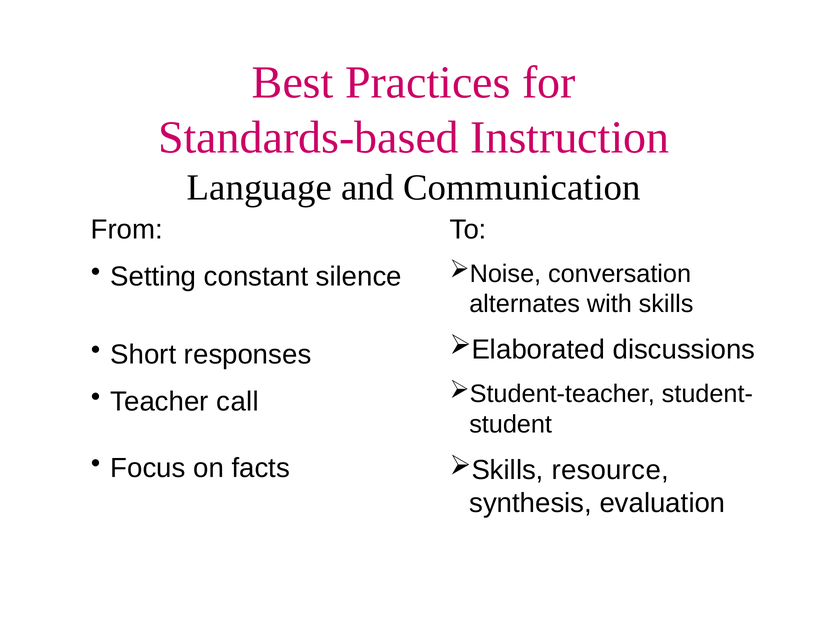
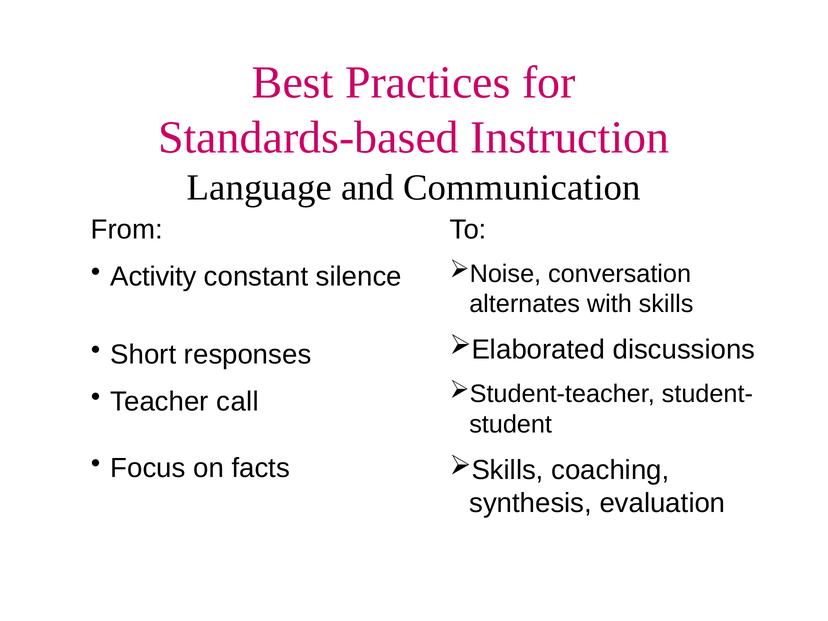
Setting: Setting -> Activity
resource: resource -> coaching
